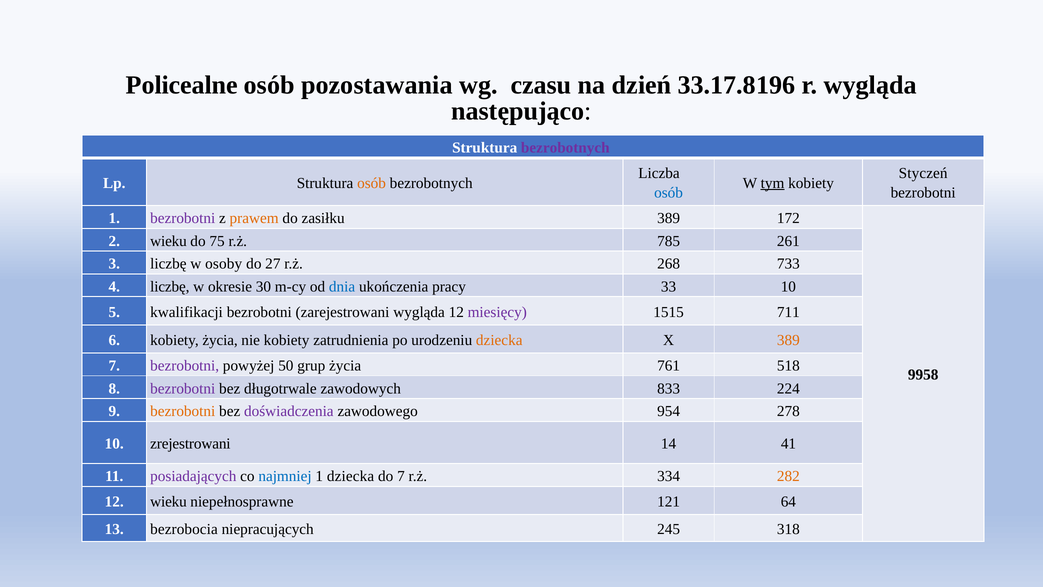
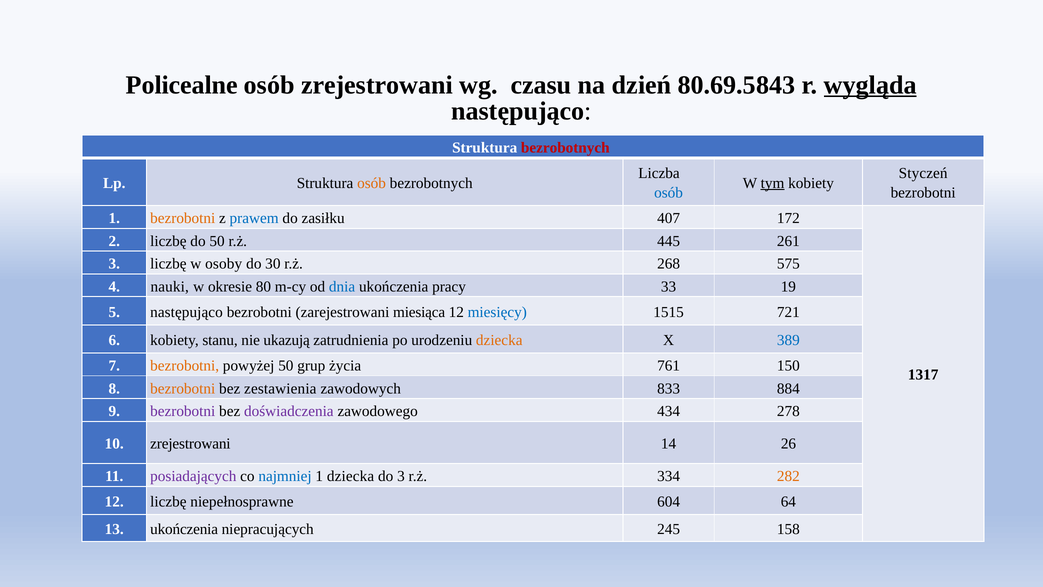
osób pozostawania: pozostawania -> zrejestrowani
33.17.8196: 33.17.8196 -> 80.69.5843
wygląda at (870, 85) underline: none -> present
bezrobotnych at (565, 148) colour: purple -> red
bezrobotni at (183, 218) colour: purple -> orange
prawem colour: orange -> blue
zasiłku 389: 389 -> 407
2 wieku: wieku -> liczbę
do 75: 75 -> 50
785: 785 -> 445
27: 27 -> 30
733: 733 -> 575
4 liczbę: liczbę -> nauki
30: 30 -> 80
33 10: 10 -> 19
5 kwalifikacji: kwalifikacji -> następująco
zarejestrowani wygląda: wygląda -> miesiąca
miesięcy colour: purple -> blue
711: 711 -> 721
kobiety życia: życia -> stanu
nie kobiety: kobiety -> ukazują
389 at (788, 340) colour: orange -> blue
bezrobotni at (185, 366) colour: purple -> orange
518: 518 -> 150
9958: 9958 -> 1317
bezrobotni at (183, 388) colour: purple -> orange
długotrwale: długotrwale -> zestawienia
224: 224 -> 884
bezrobotni at (183, 411) colour: orange -> purple
954: 954 -> 434
41: 41 -> 26
do 7: 7 -> 3
12 wieku: wieku -> liczbę
121: 121 -> 604
13 bezrobocia: bezrobocia -> ukończenia
318: 318 -> 158
